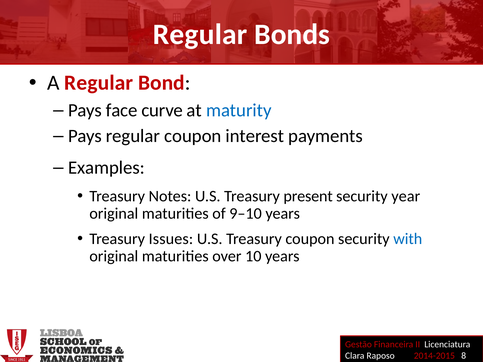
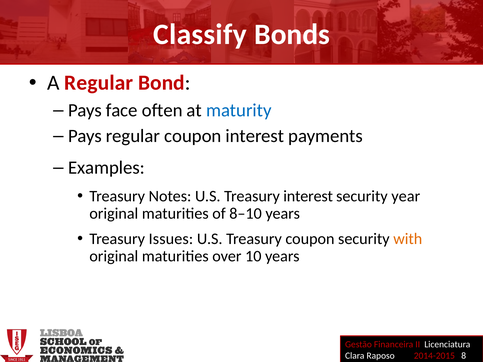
Regular at (200, 34): Regular -> Classify
curve: curve -> often
Treasury present: present -> interest
9–10: 9–10 -> 8–10
with colour: blue -> orange
